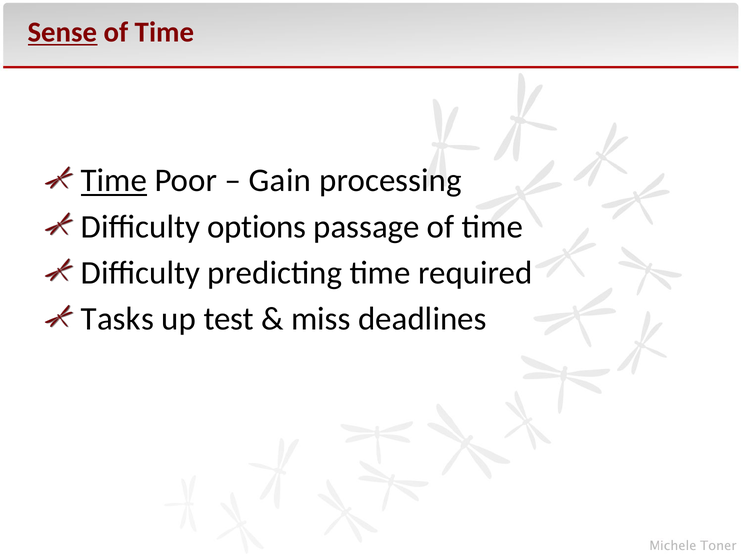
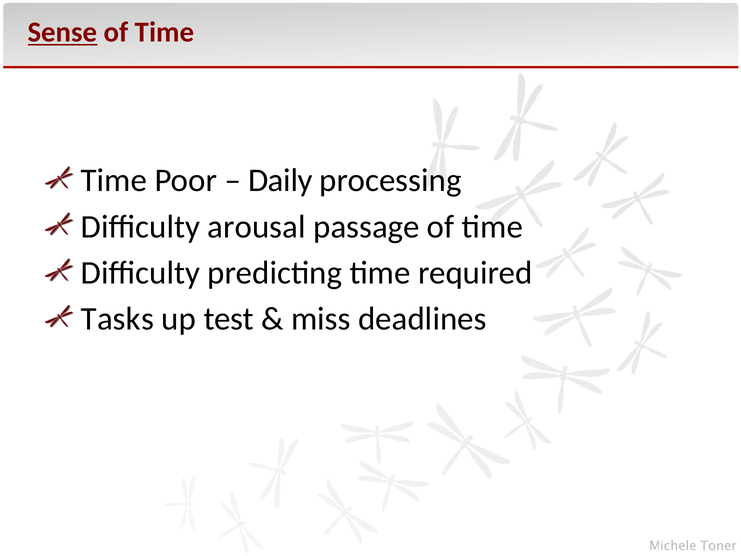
Time at (114, 181) underline: present -> none
Gain: Gain -> Daily
options: options -> arousal
